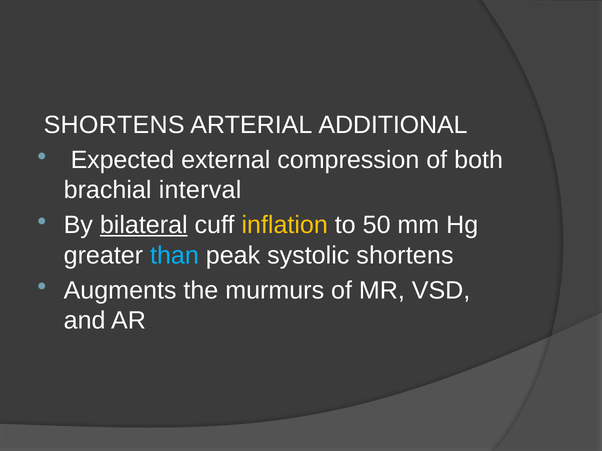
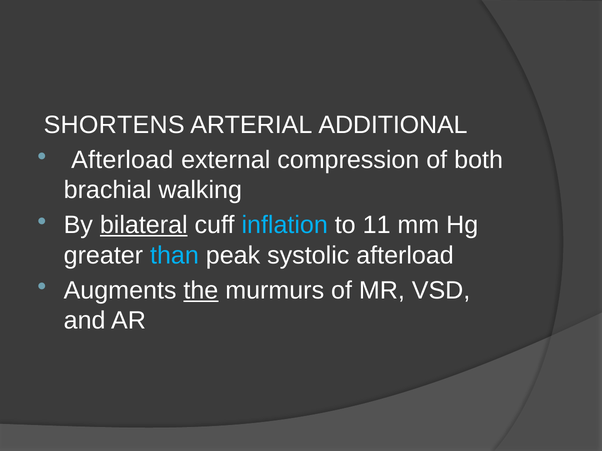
Expected at (122, 160): Expected -> Afterload
interval: interval -> walking
inflation colour: yellow -> light blue
50: 50 -> 11
systolic shortens: shortens -> afterload
the underline: none -> present
